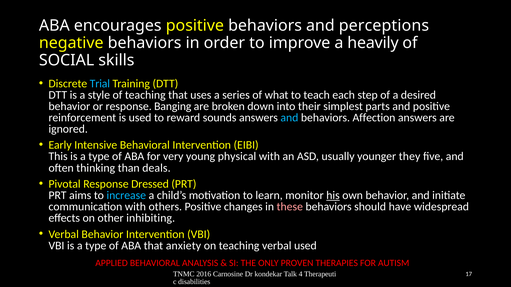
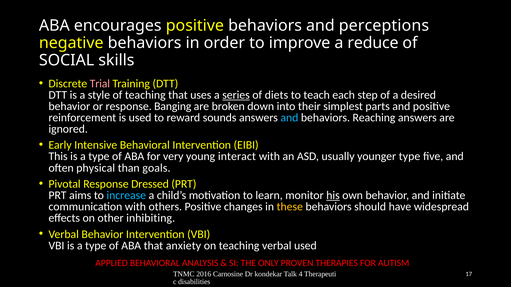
heavily: heavily -> reduce
Trial colour: light blue -> pink
series underline: none -> present
what: what -> diets
Affection: Affection -> Reaching
physical: physical -> interact
younger they: they -> type
thinking: thinking -> physical
deals: deals -> goals
these colour: pink -> yellow
